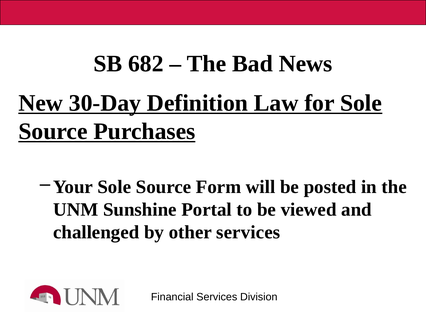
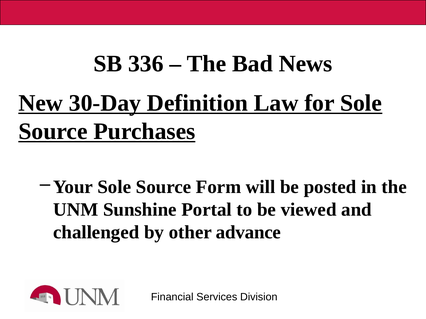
682: 682 -> 336
other services: services -> advance
